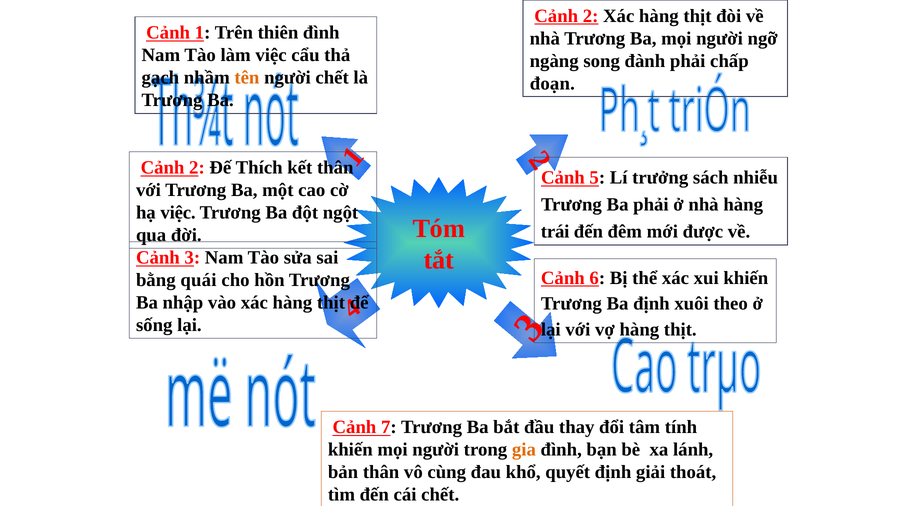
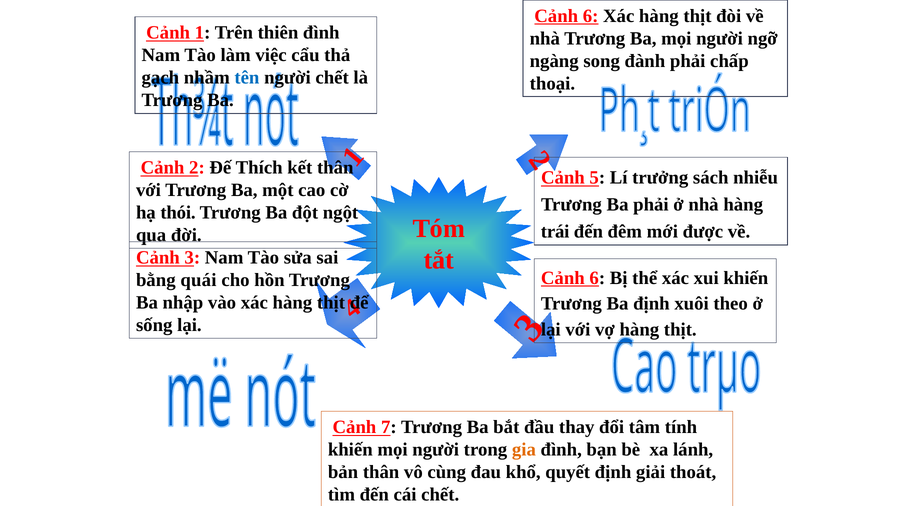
2 at (591, 16): 2 -> 6
tên colour: orange -> blue
đoạn: đoạn -> thoại
hạ việc: việc -> thói
